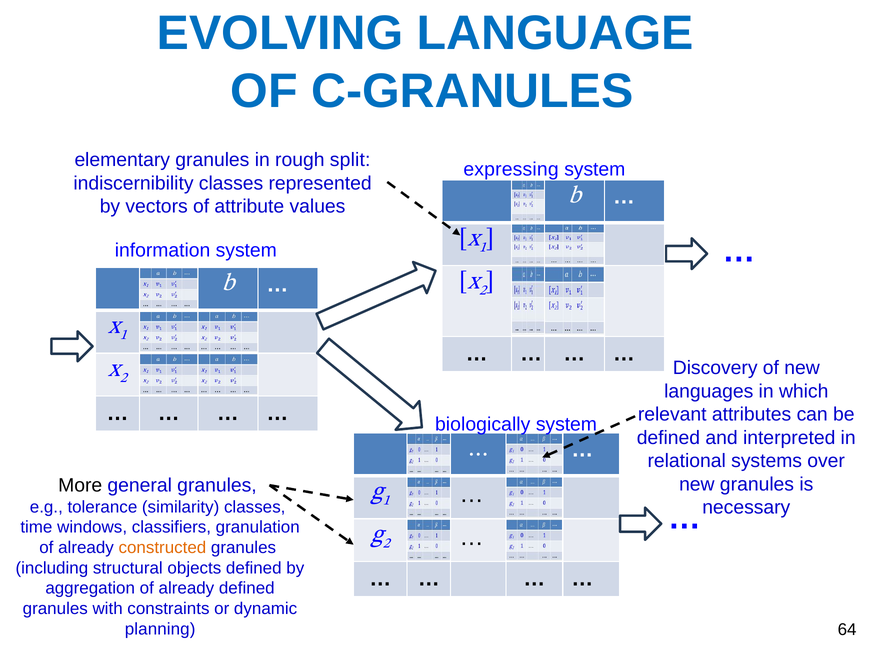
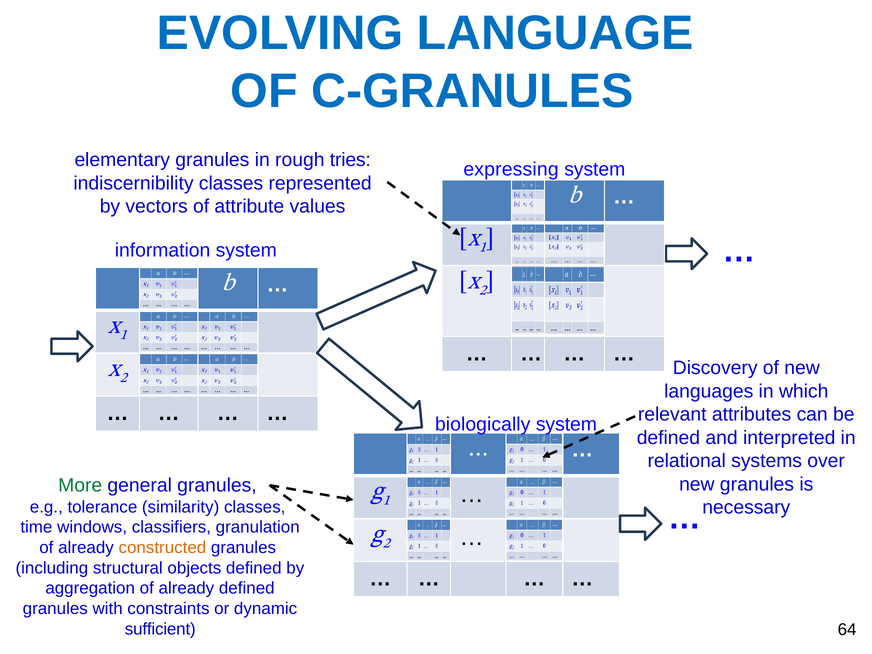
split: split -> tries
More colour: black -> green
planning: planning -> sufficient
